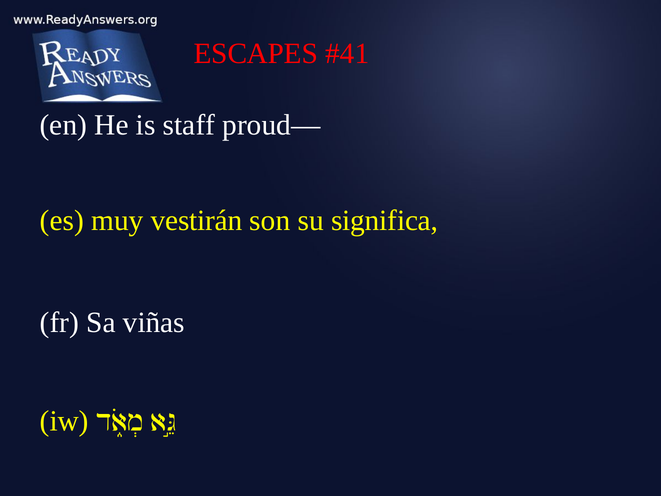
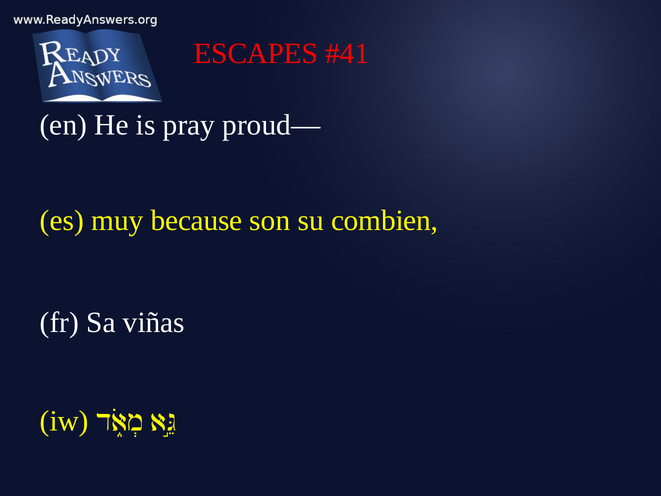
staff: staff -> pray
vestirán: vestirán -> because
significa: significa -> combien
